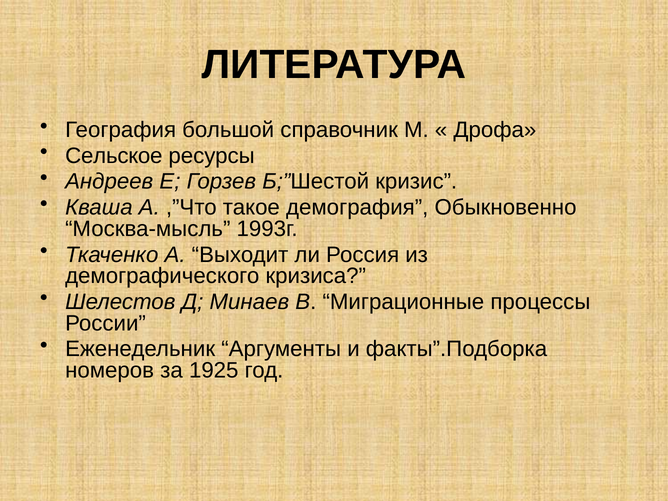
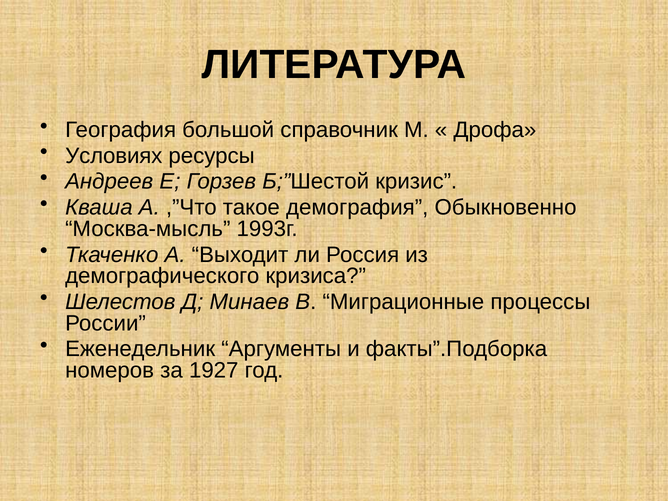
Сельское: Сельское -> Условиях
1925: 1925 -> 1927
